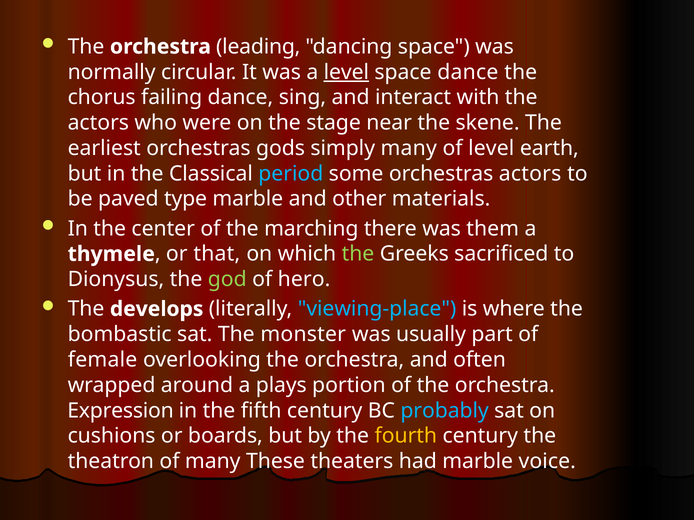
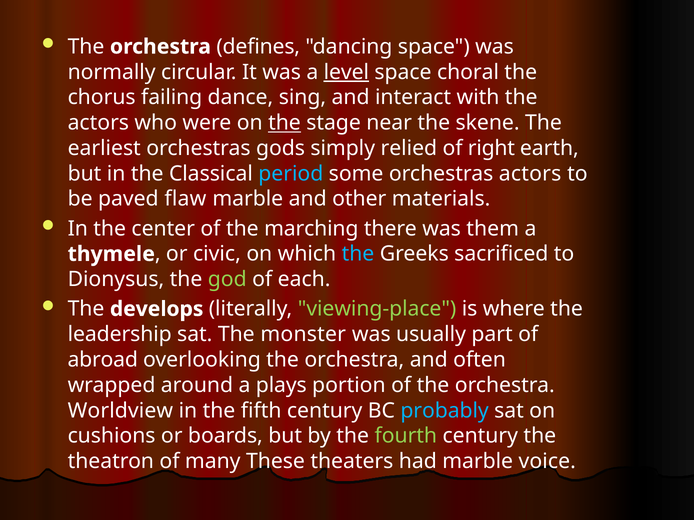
leading: leading -> defines
space dance: dance -> choral
the at (284, 123) underline: none -> present
simply many: many -> relied
of level: level -> right
type: type -> flaw
that: that -> civic
the at (358, 254) colour: light green -> light blue
hero: hero -> each
viewing-place colour: light blue -> light green
bombastic: bombastic -> leadership
female: female -> abroad
Expression: Expression -> Worldview
fourth colour: yellow -> light green
